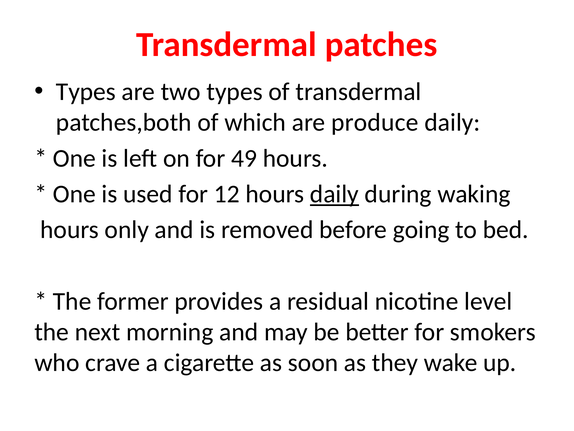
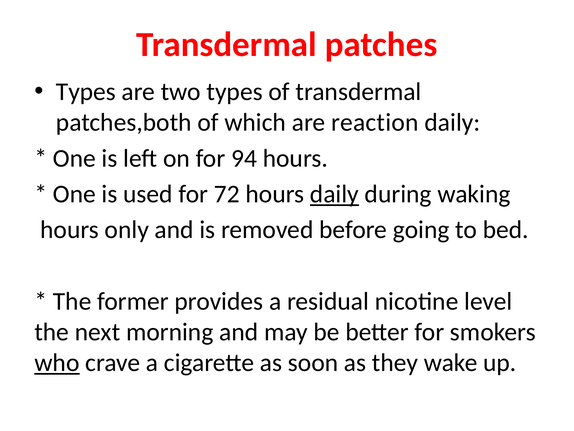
produce: produce -> reaction
49: 49 -> 94
12: 12 -> 72
who underline: none -> present
